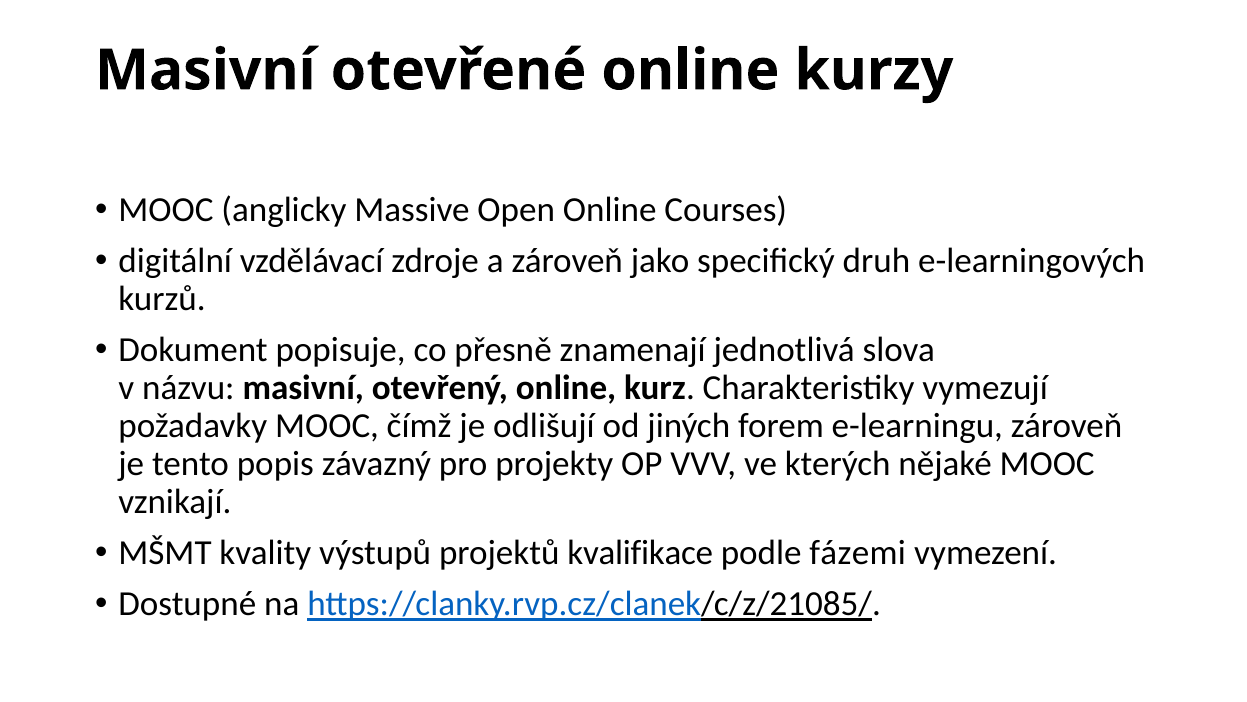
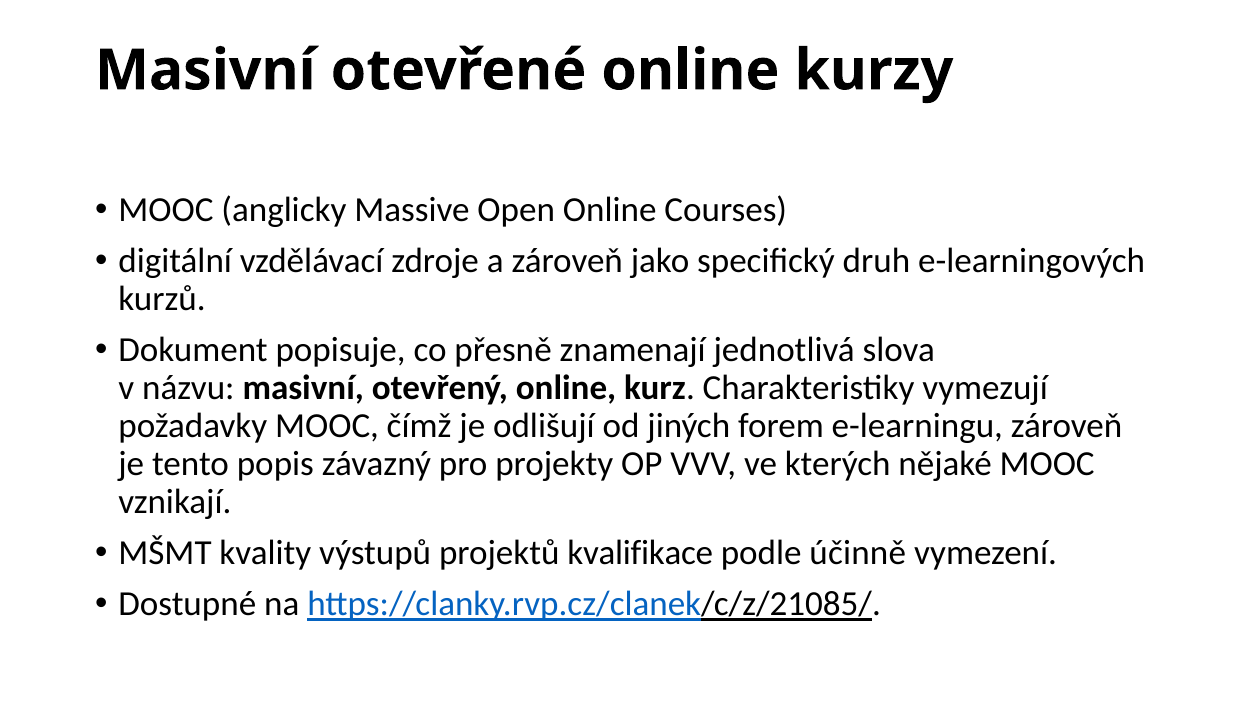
fázemi: fázemi -> účinně
